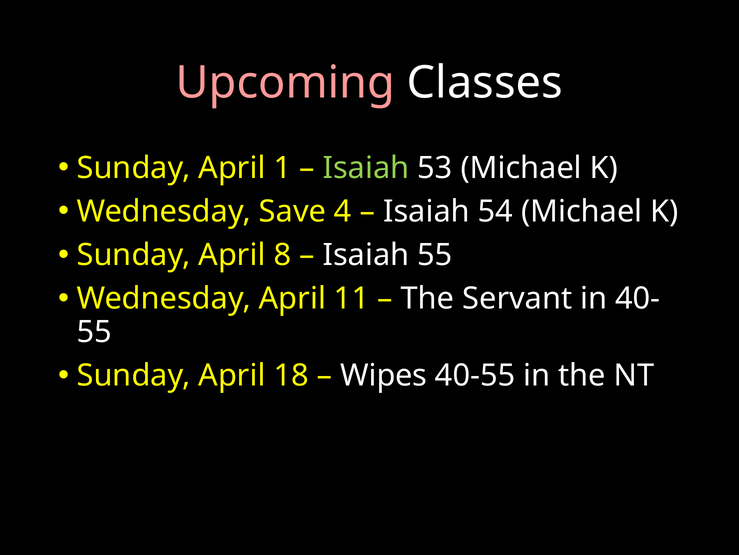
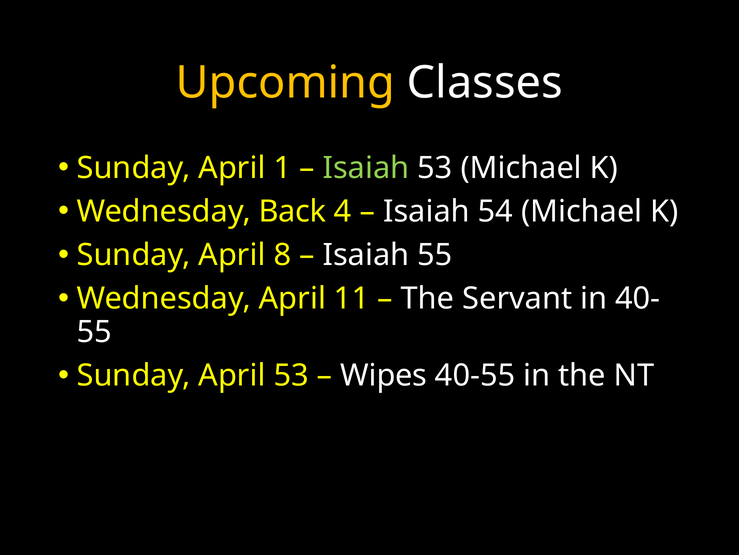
Upcoming colour: pink -> yellow
Save: Save -> Back
April 18: 18 -> 53
